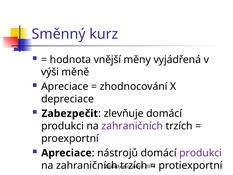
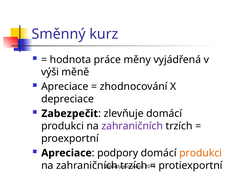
vnější: vnější -> práce
nástrojů: nástrojů -> podpory
produkci at (201, 153) colour: purple -> orange
